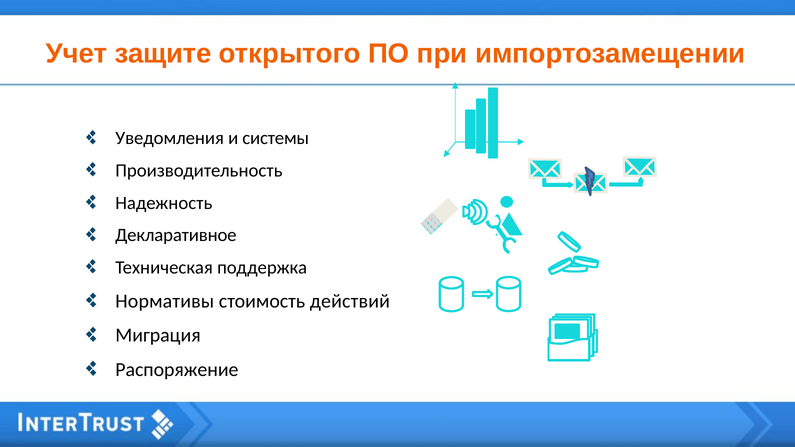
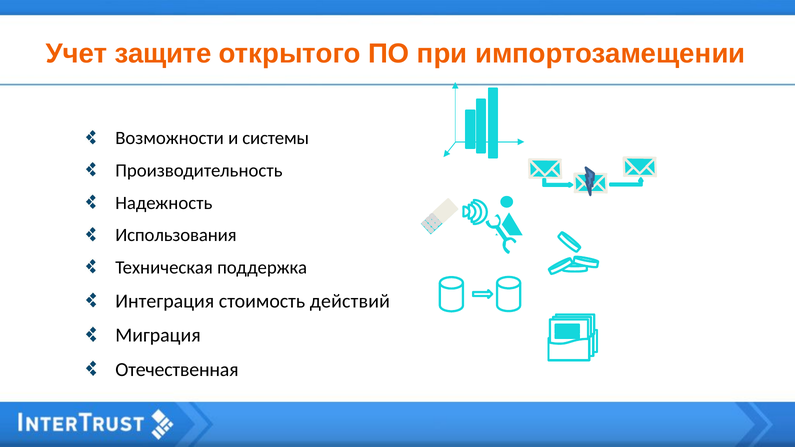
Уведомления: Уведомления -> Возможности
Декларативное: Декларативное -> Использования
Нормативы: Нормативы -> Интеграция
Распоряжение: Распоряжение -> Отечественная
